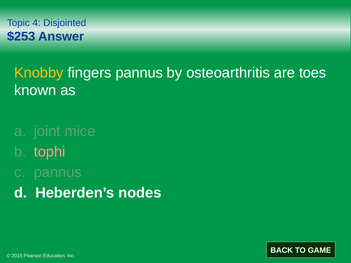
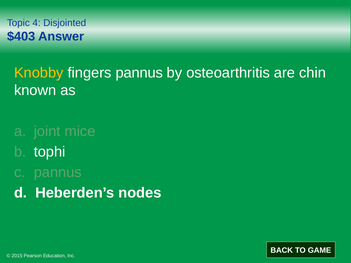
$253: $253 -> $403
toes: toes -> chin
tophi colour: pink -> white
